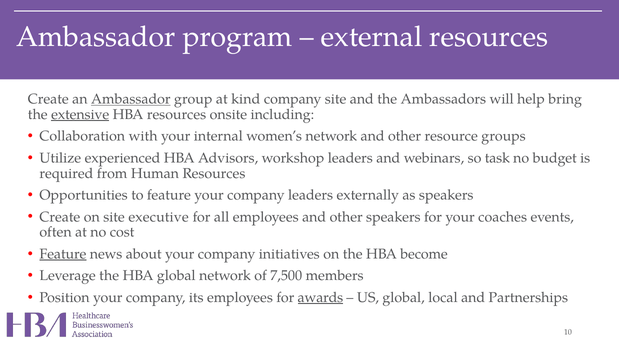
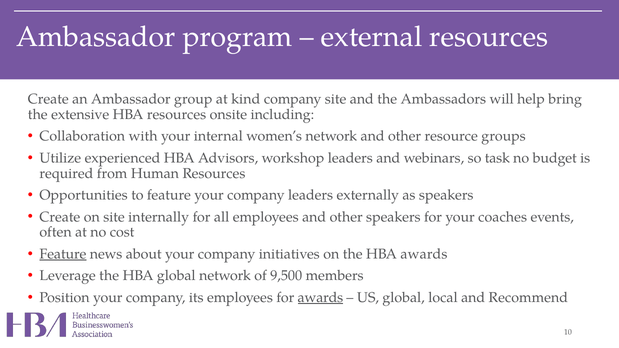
Ambassador at (131, 99) underline: present -> none
extensive underline: present -> none
executive: executive -> internally
HBA become: become -> awards
7,500: 7,500 -> 9,500
Partnerships: Partnerships -> Recommend
